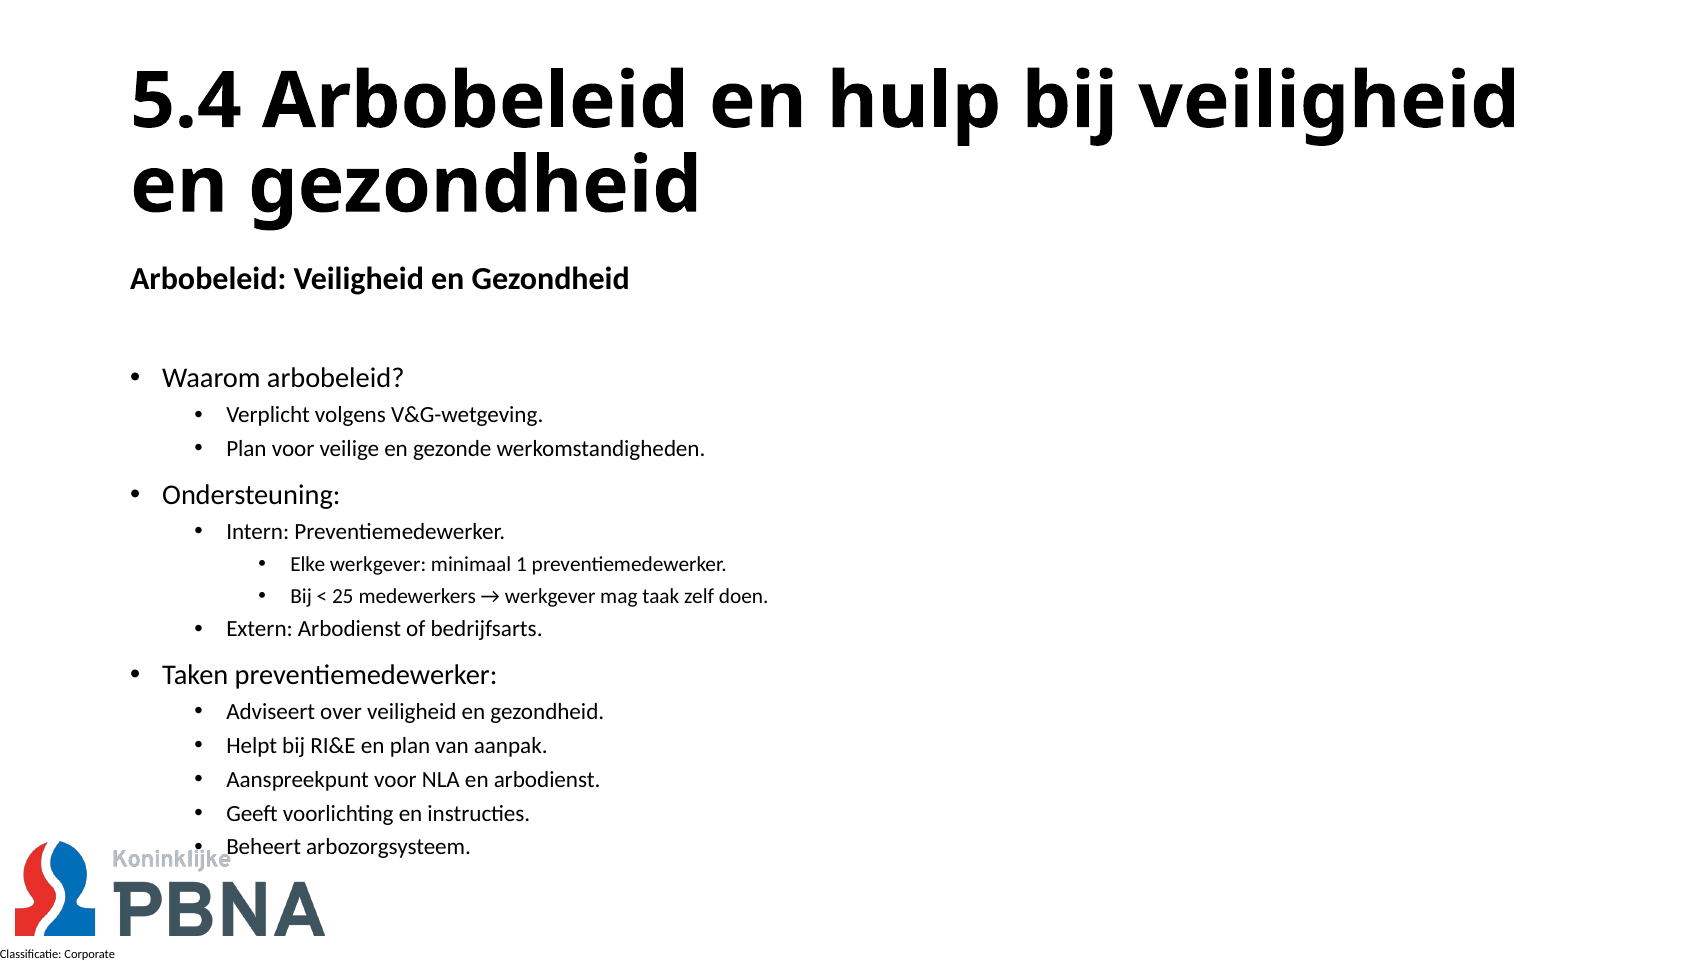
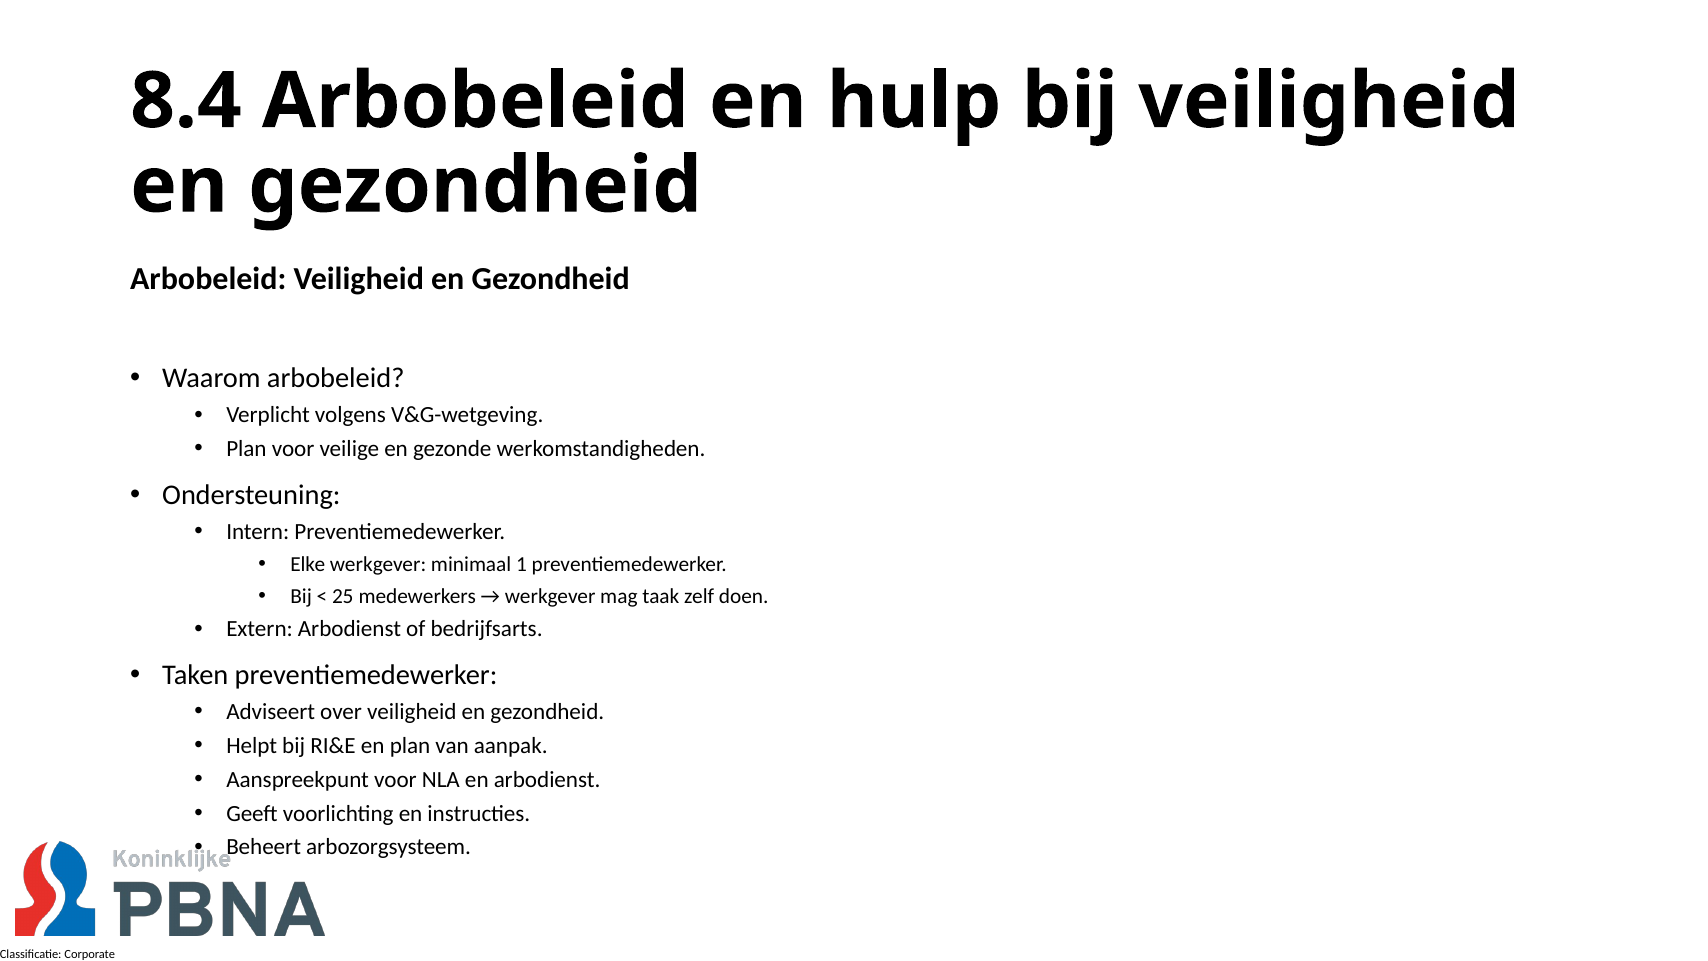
5.4: 5.4 -> 8.4
